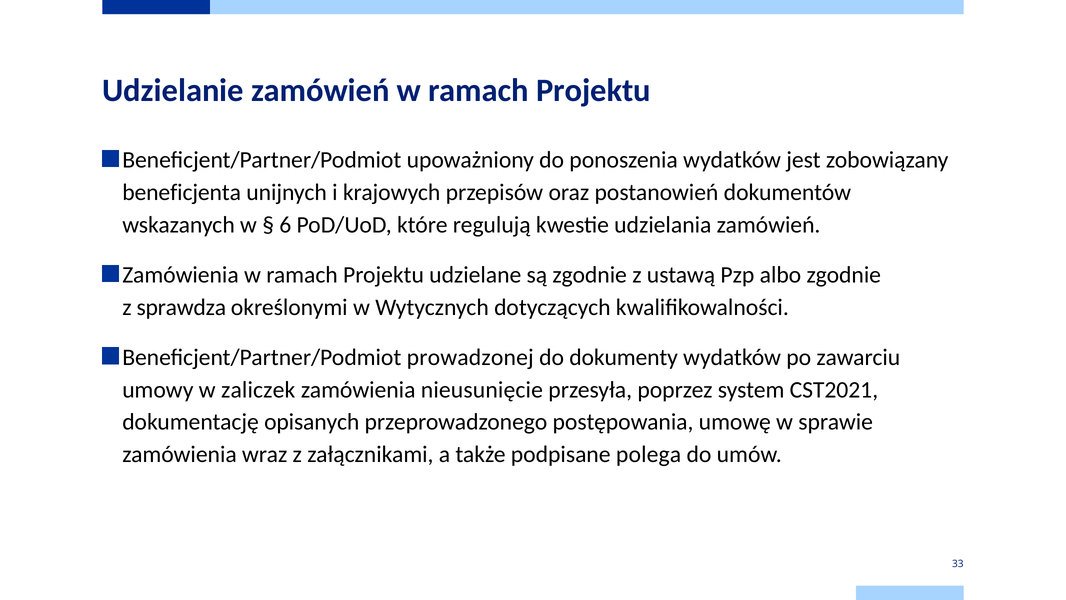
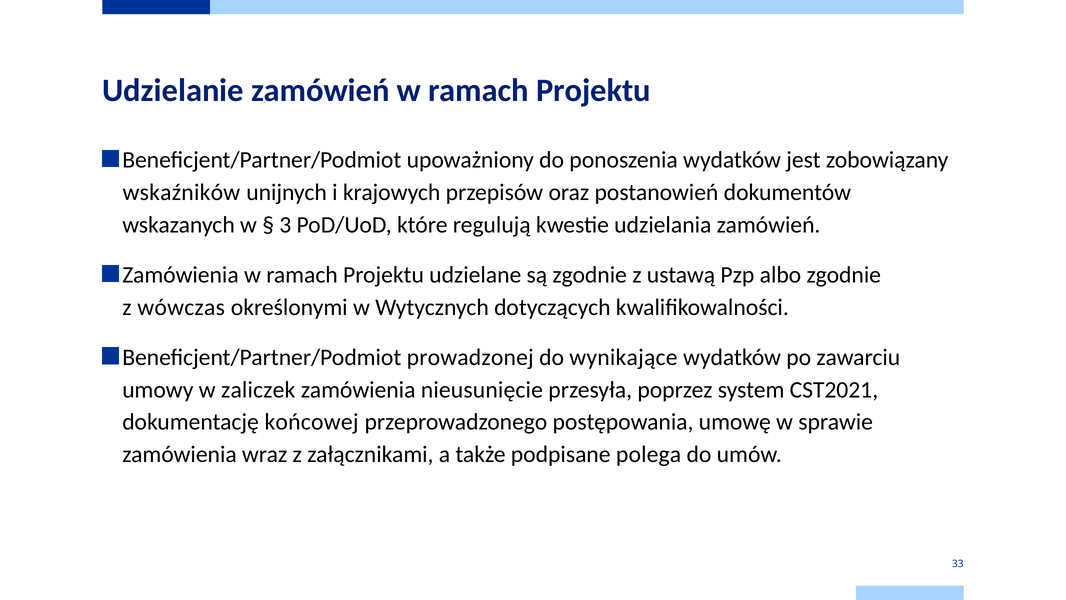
beneficjenta: beneficjenta -> wskaźników
6: 6 -> 3
sprawdza: sprawdza -> wówczas
dokumenty: dokumenty -> wynikające
opisanych: opisanych -> końcowej
